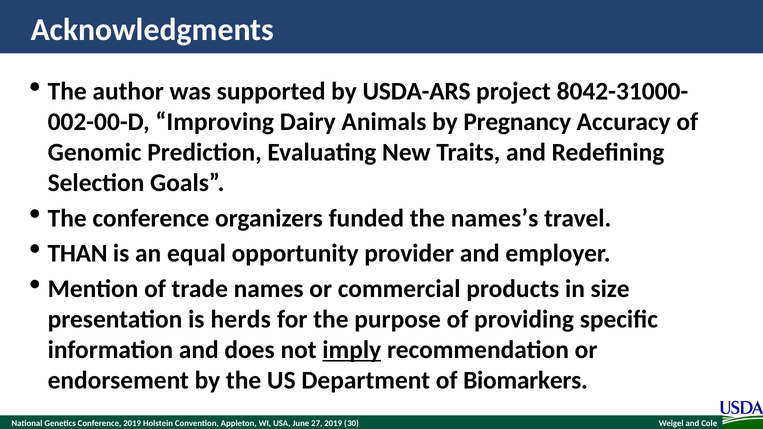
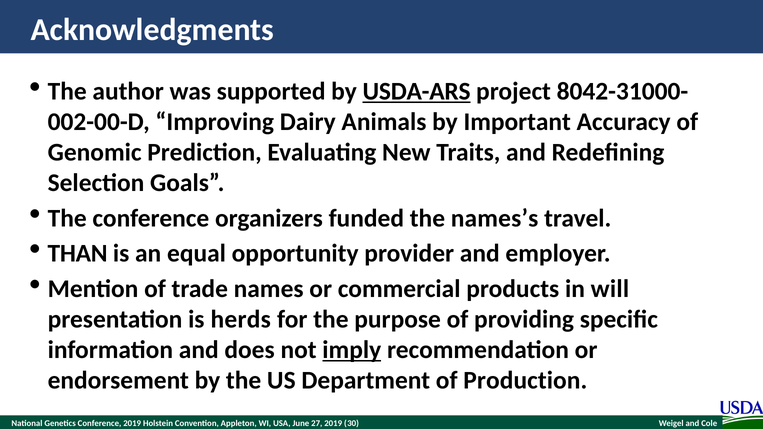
USDA-ARS underline: none -> present
Pregnancy: Pregnancy -> Important
size: size -> will
Biomarkers: Biomarkers -> Production
